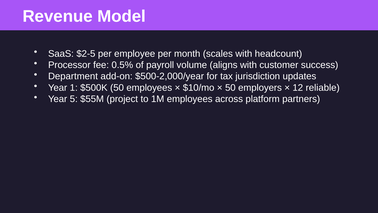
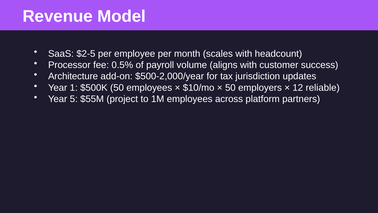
Department: Department -> Architecture
